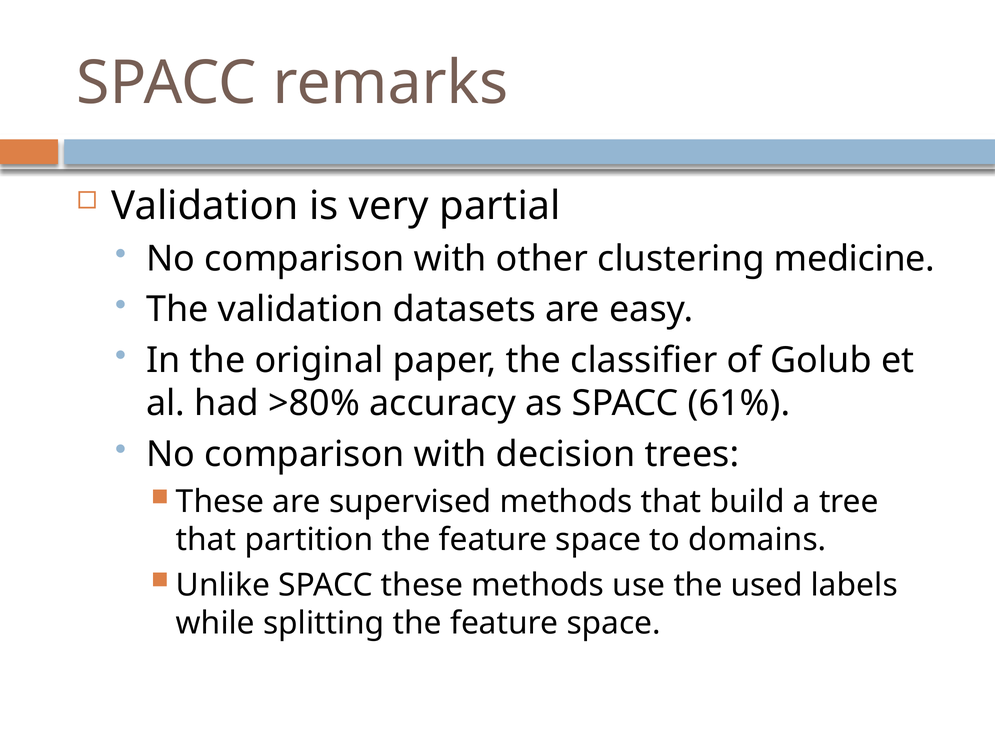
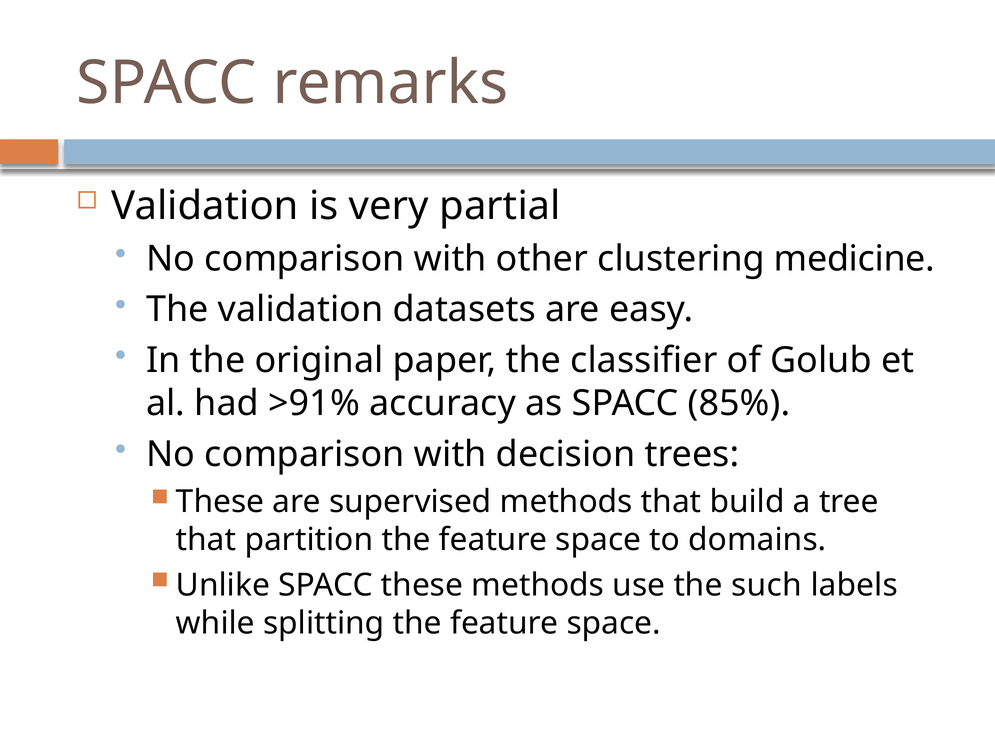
>80%: >80% -> >91%
61%: 61% -> 85%
used: used -> such
